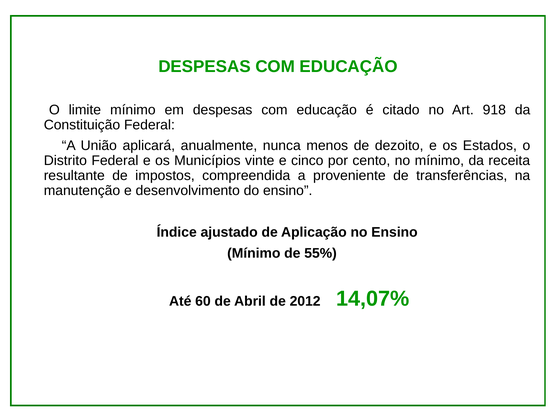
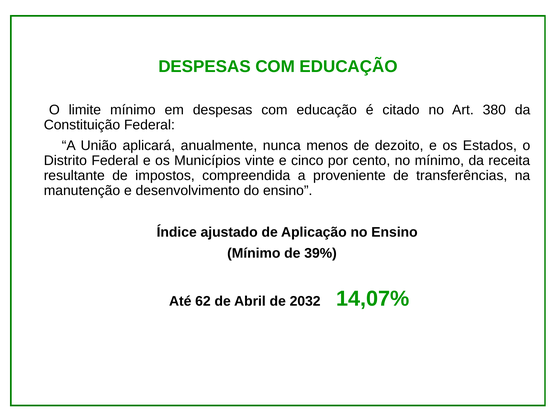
918: 918 -> 380
55%: 55% -> 39%
60: 60 -> 62
2012: 2012 -> 2032
